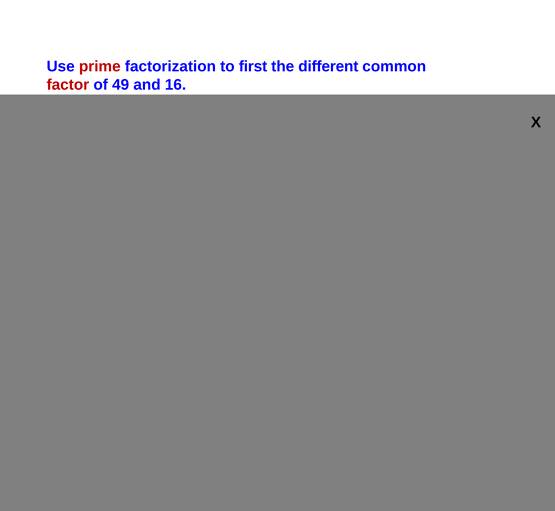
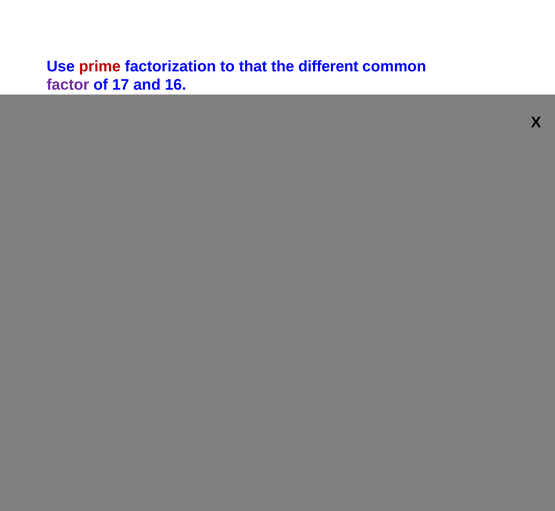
first: first -> that
factor at (68, 85) colour: red -> purple
49: 49 -> 17
